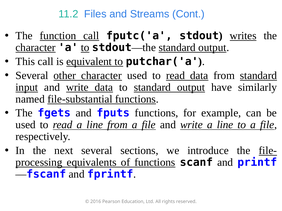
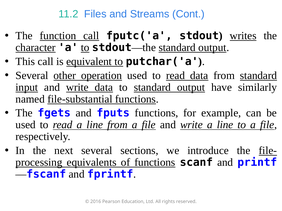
other character: character -> operation
